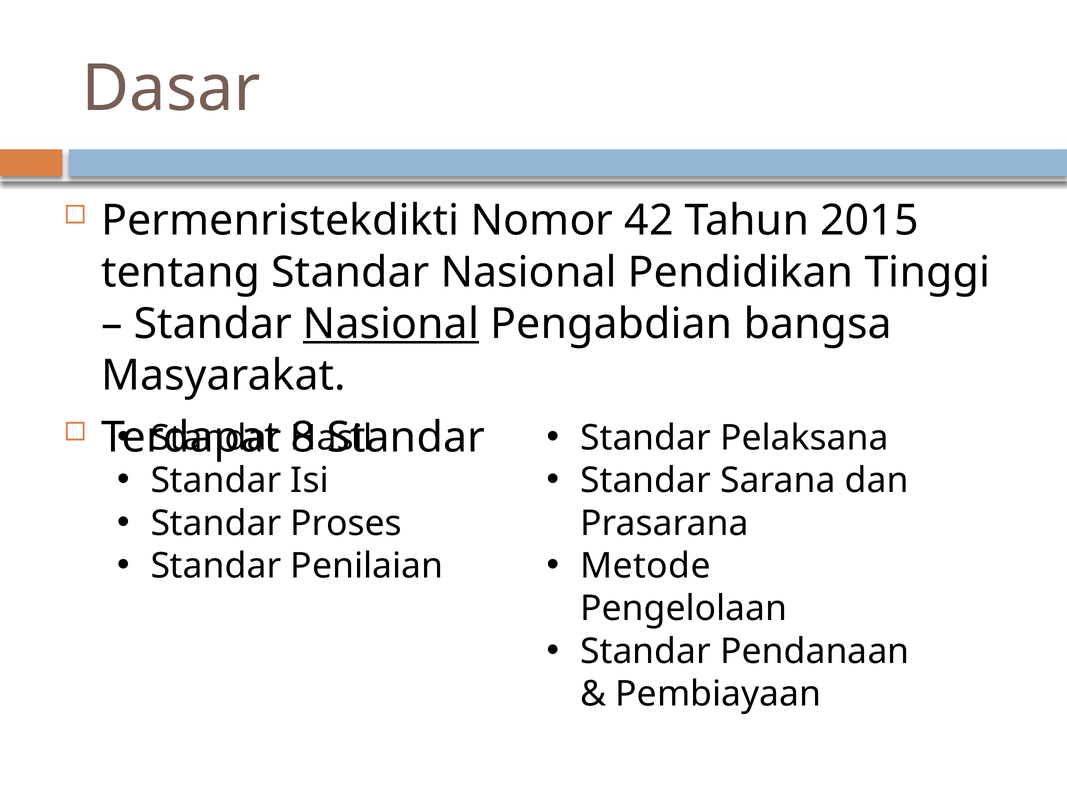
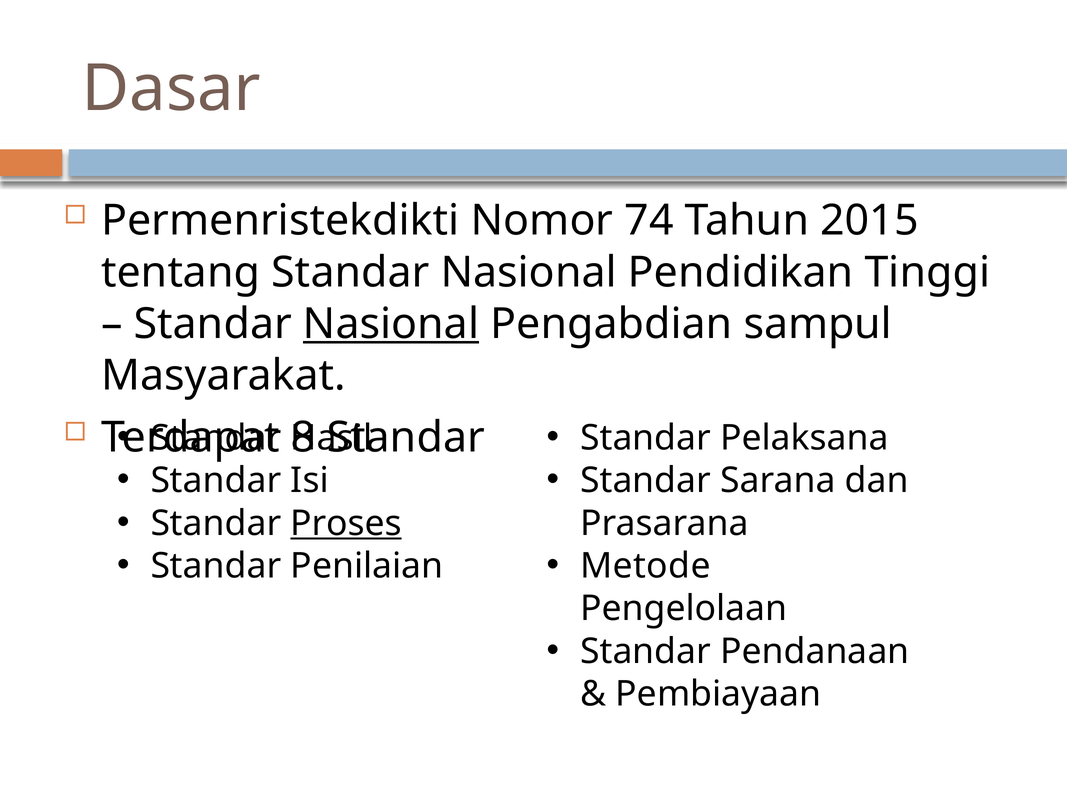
42: 42 -> 74
bangsa: bangsa -> sampul
Proses underline: none -> present
